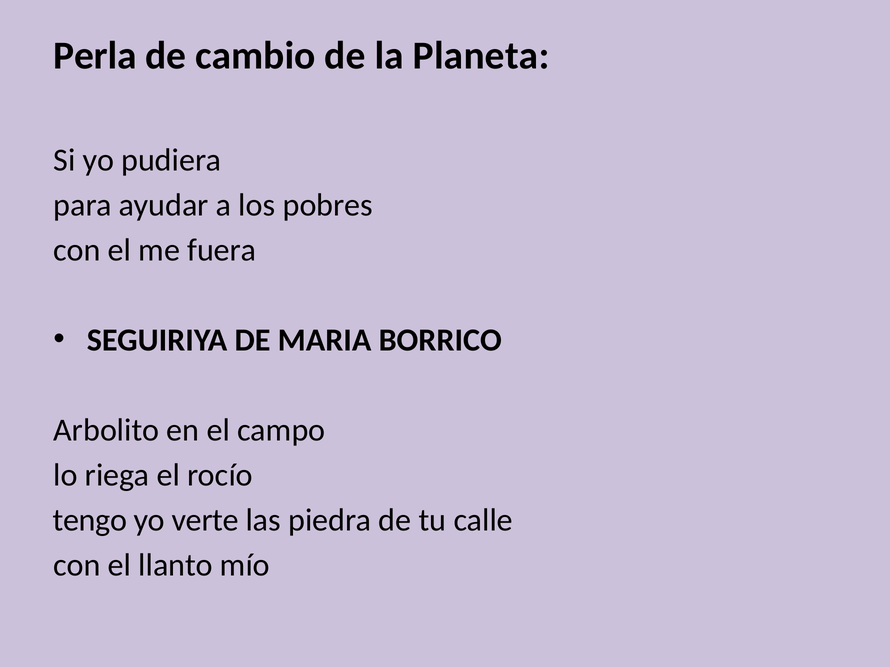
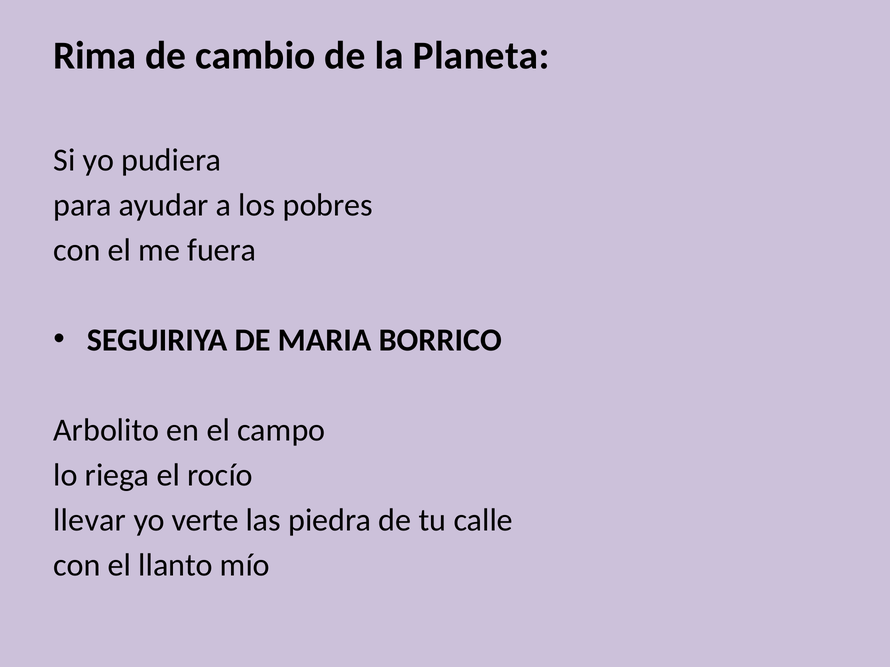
Perla: Perla -> Rima
tengo: tengo -> llevar
